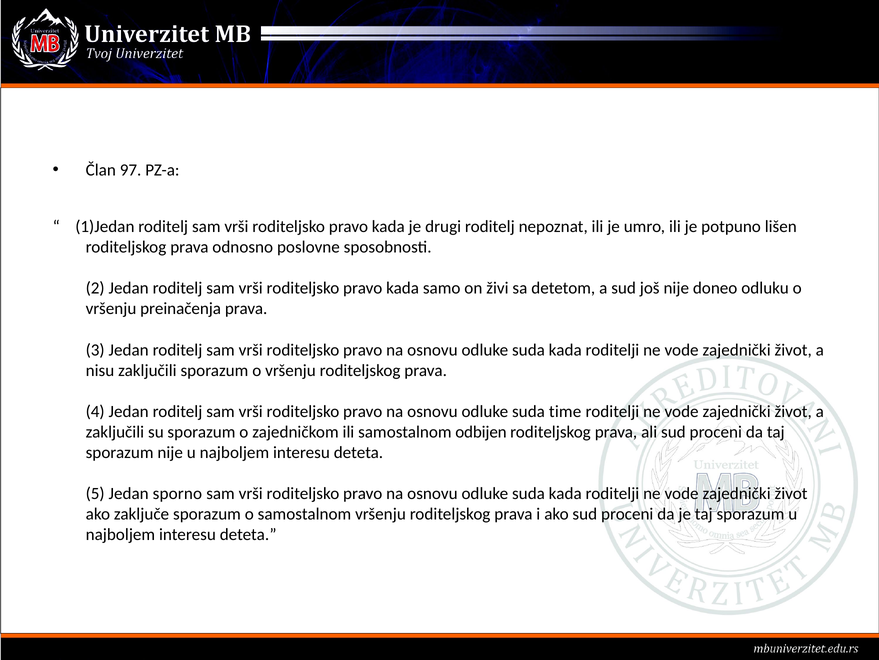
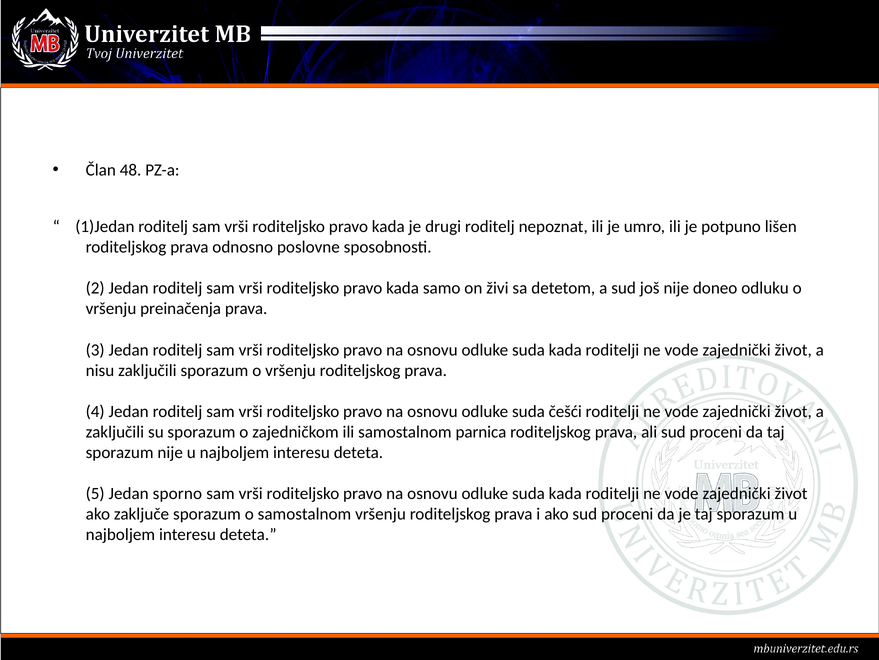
97: 97 -> 48
time: time -> češći
odbijen: odbijen -> parnica
